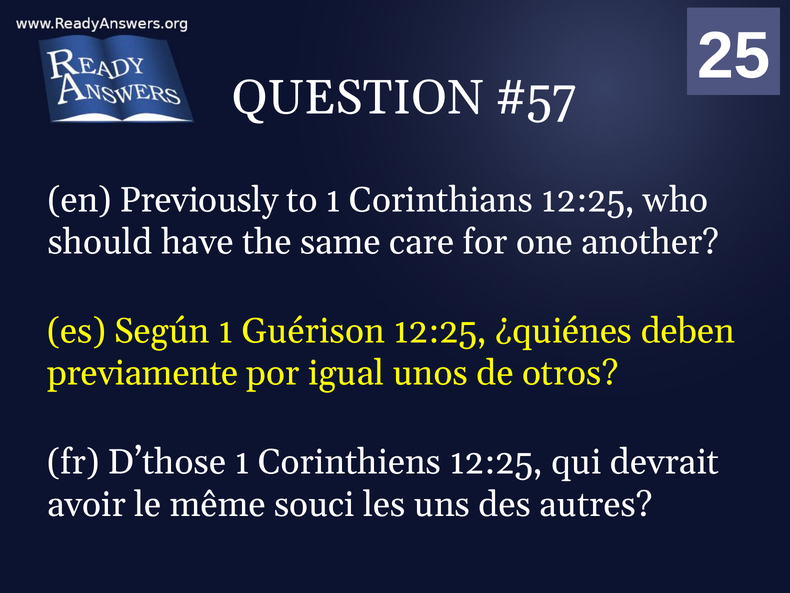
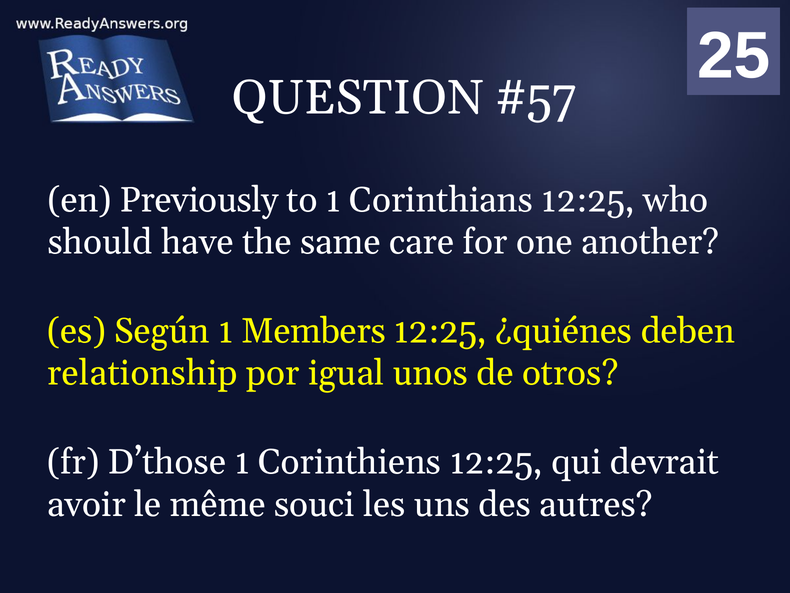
Guérison: Guérison -> Members
previamente: previamente -> relationship
